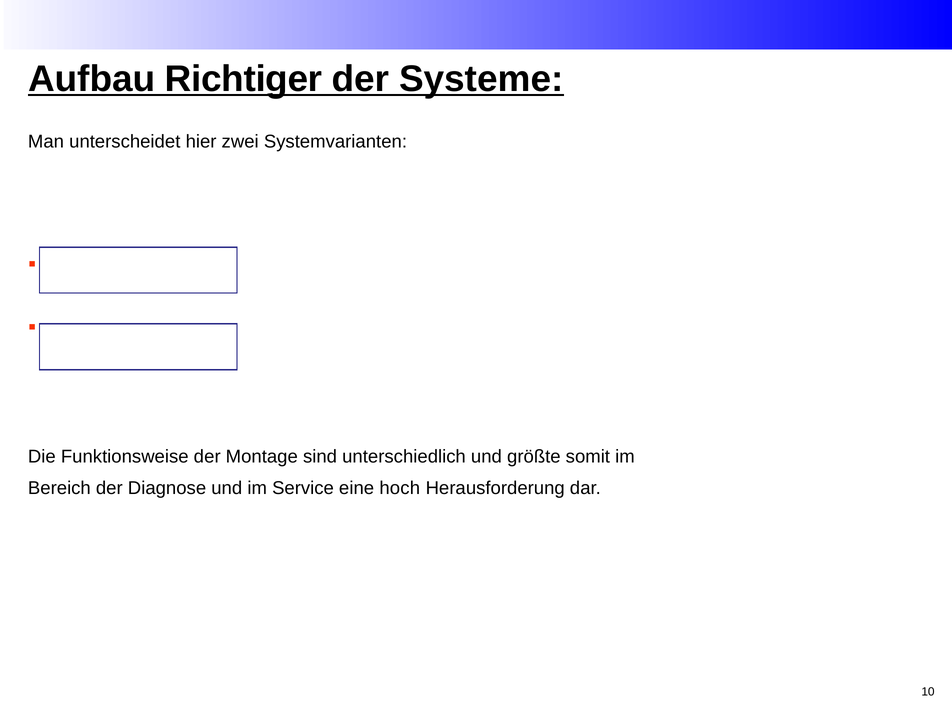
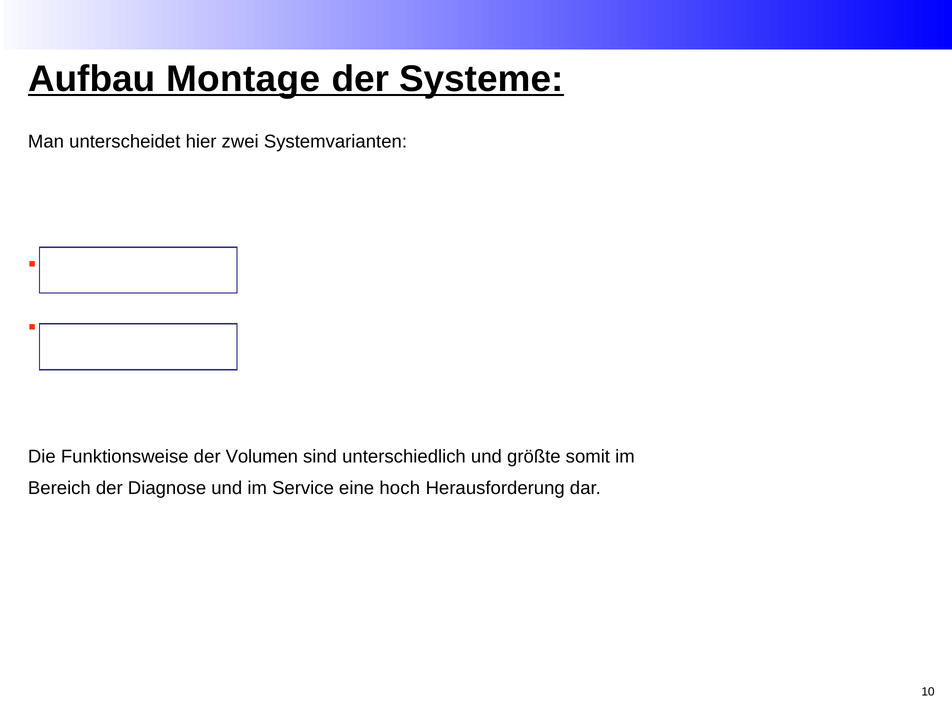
Richtiger: Richtiger -> Montage
Montage: Montage -> Volumen
